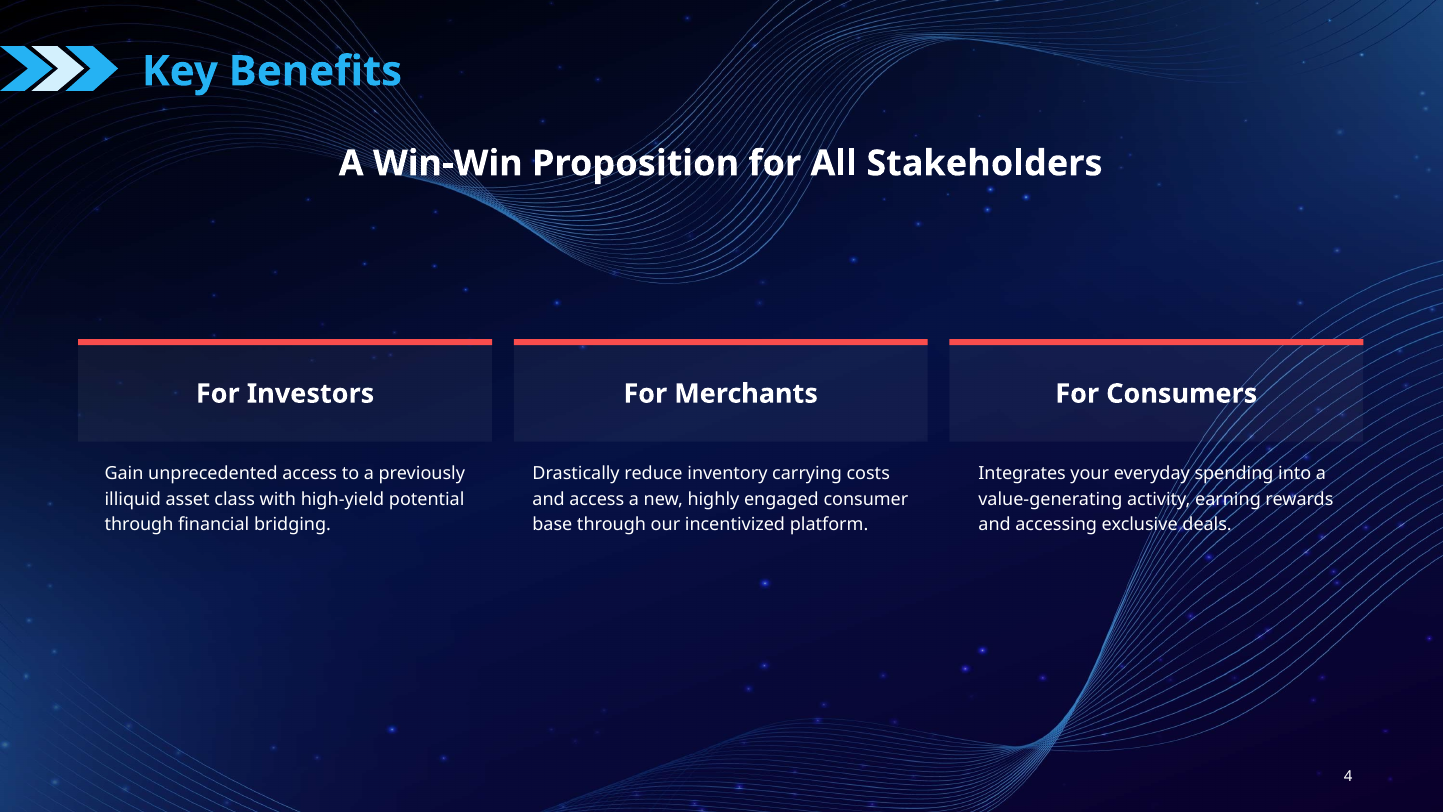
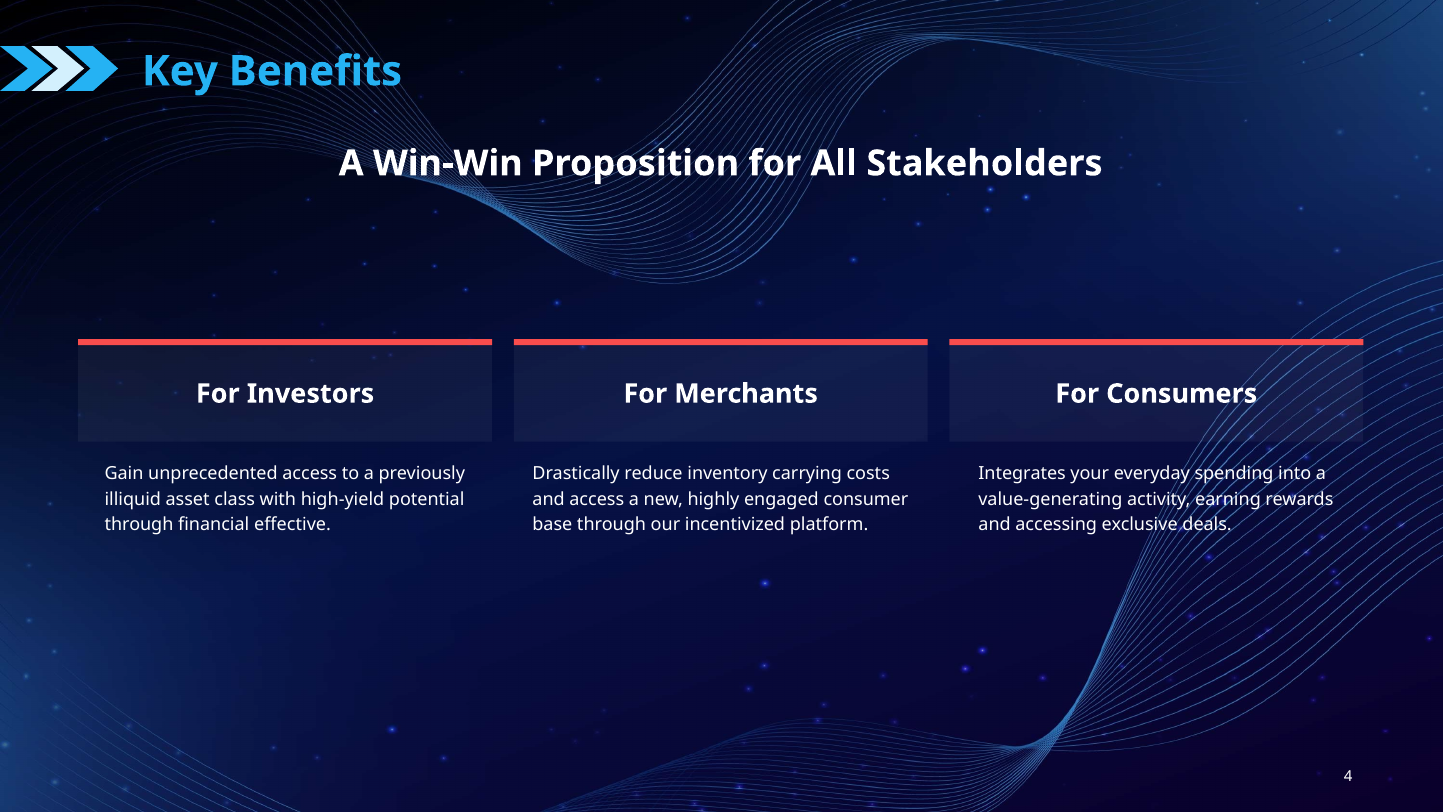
bridging: bridging -> effective
